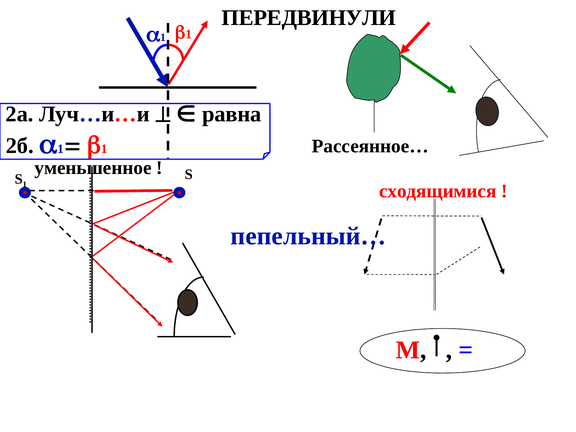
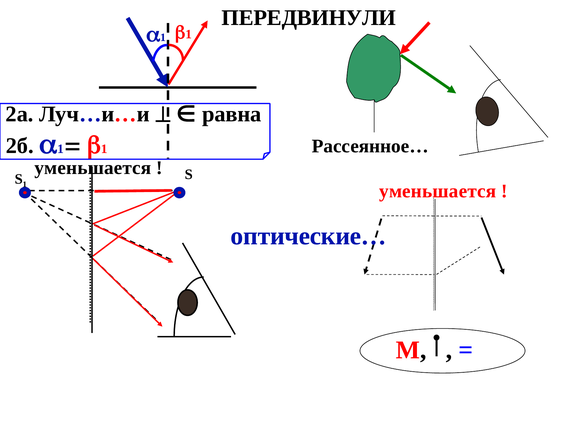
уменьшенное at (93, 168): уменьшенное -> уменьшается
сходящимися at (438, 191): сходящимися -> уменьшается
пепельный…: пепельный… -> оптические…
